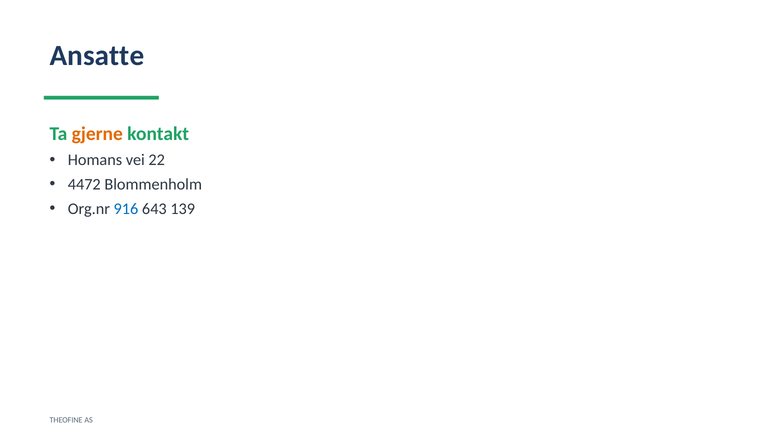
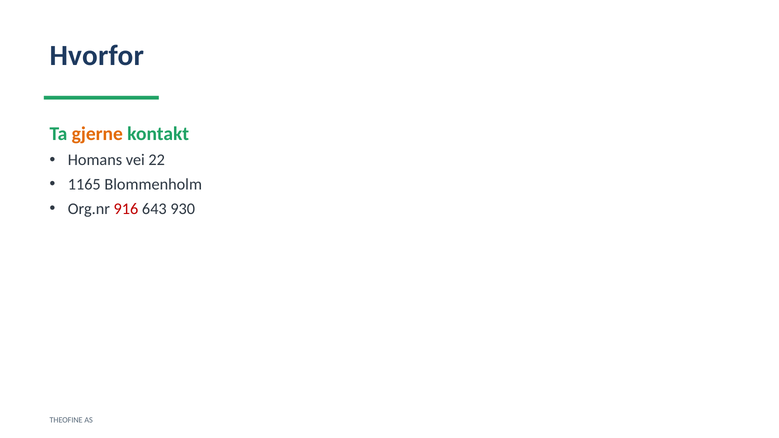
Ansatte: Ansatte -> Hvorfor
4472: 4472 -> 1165
916 colour: blue -> red
139: 139 -> 930
